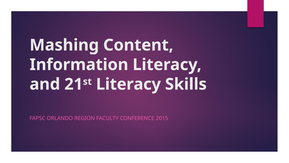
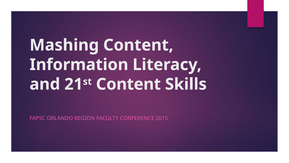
Literacy at (128, 84): Literacy -> Content
